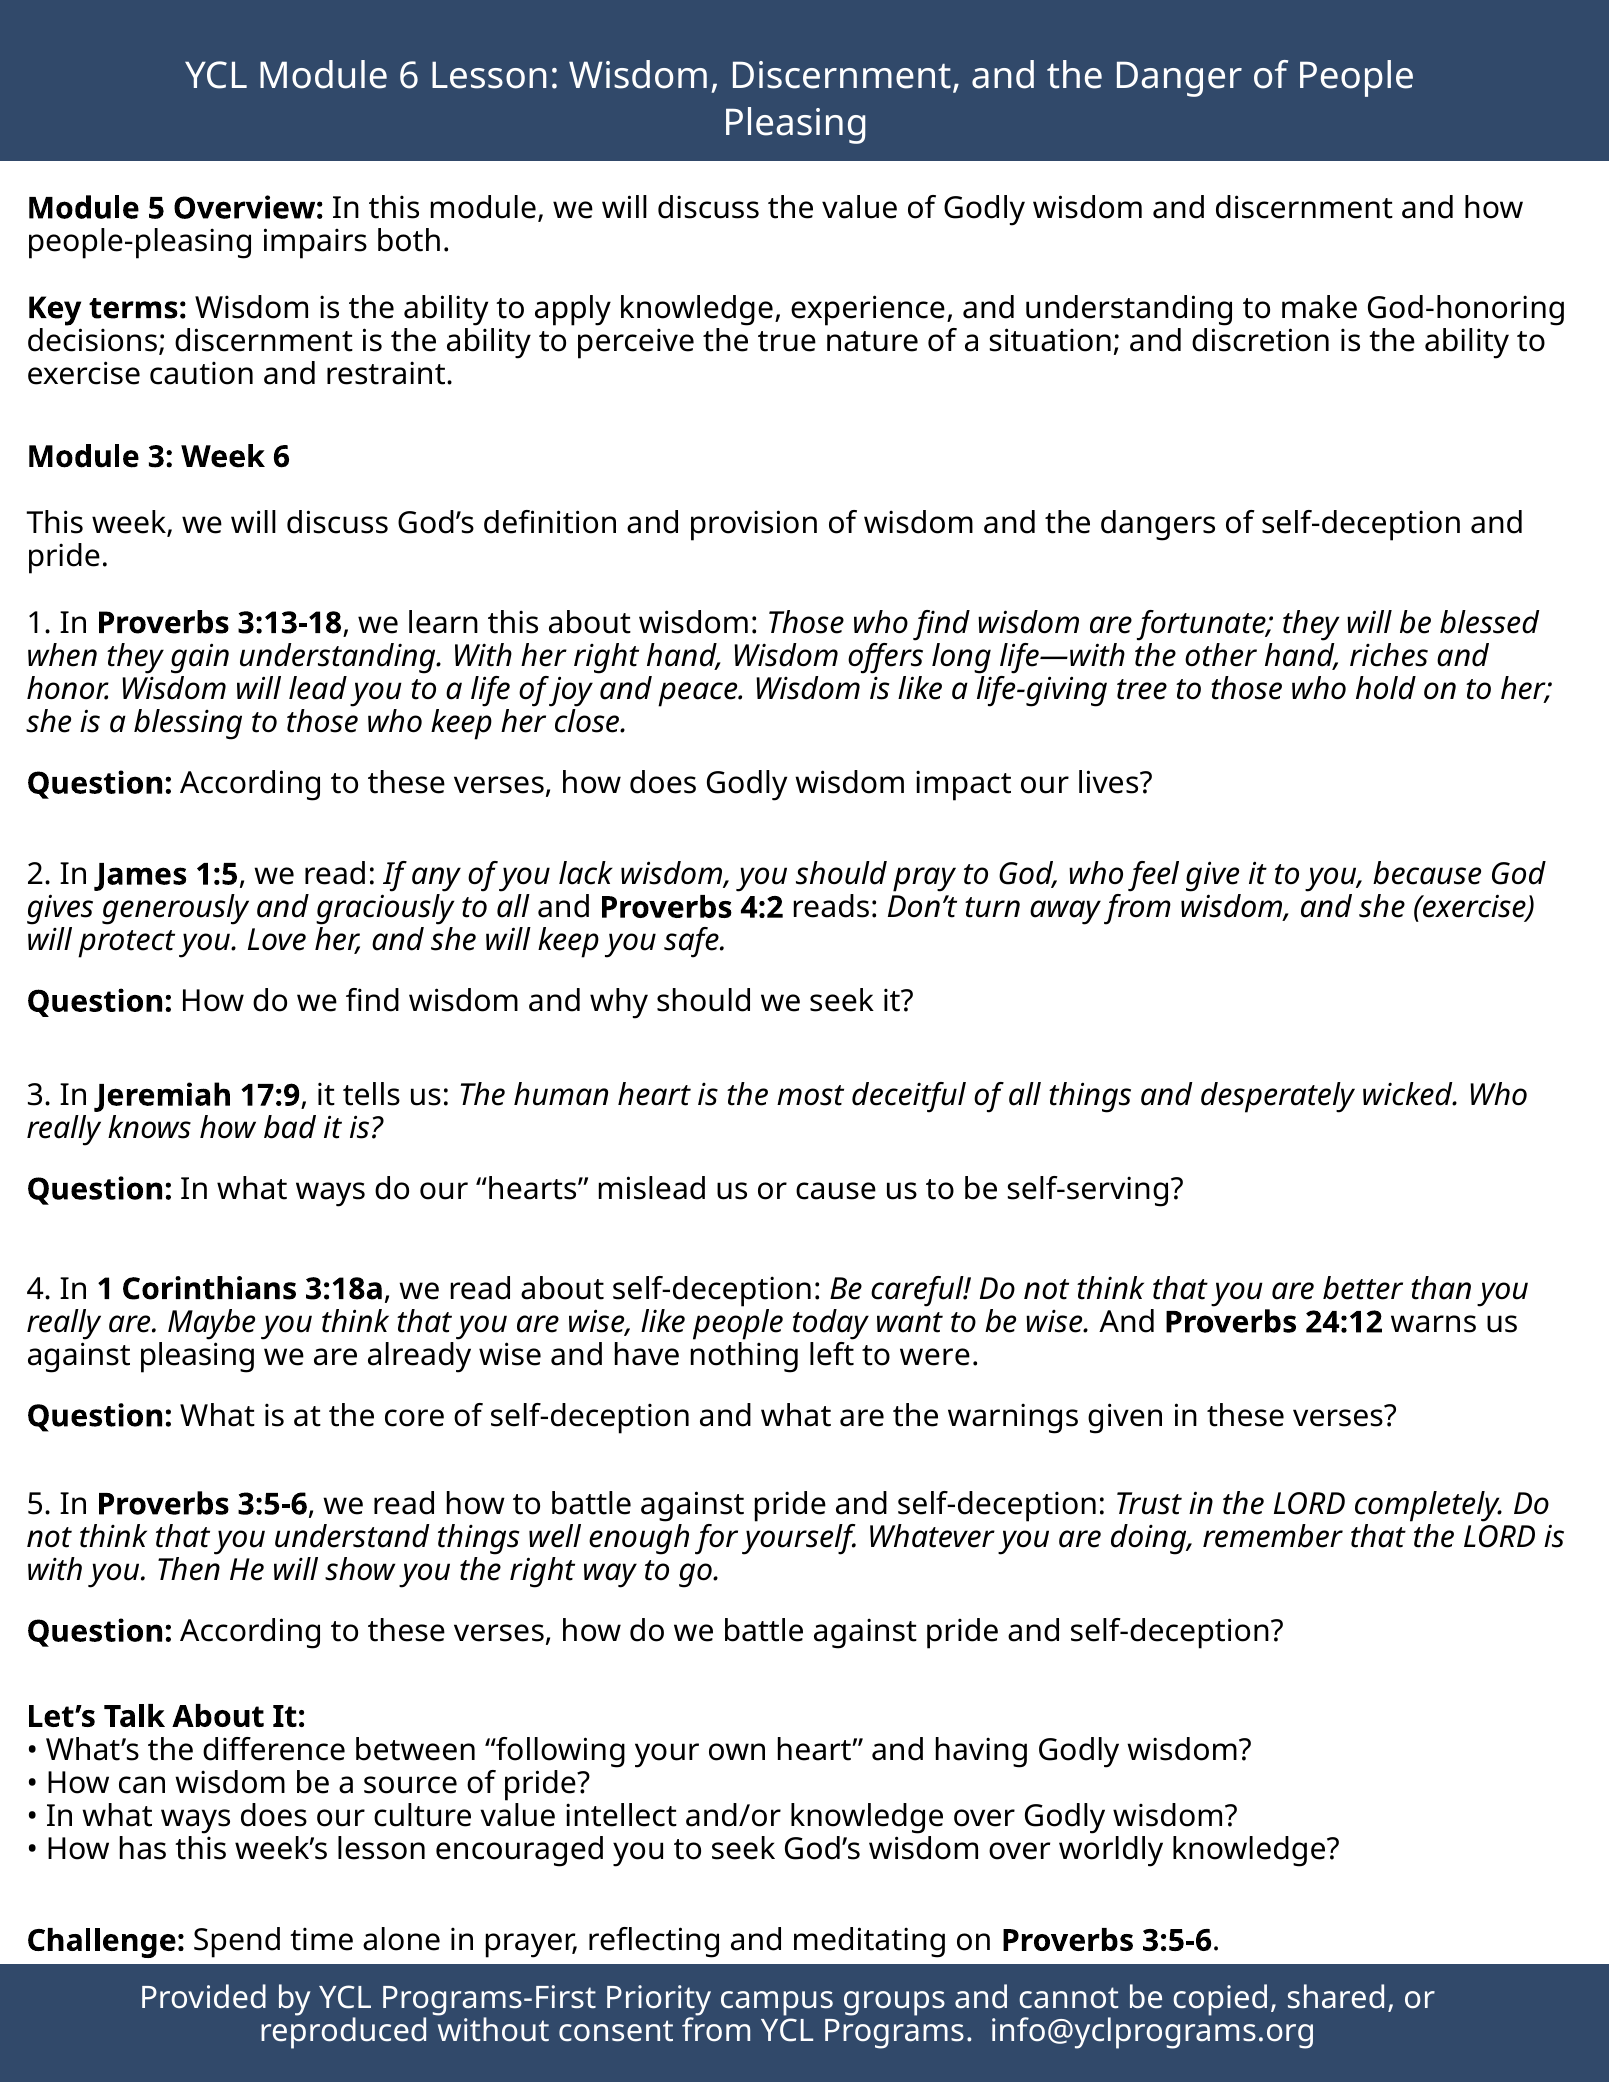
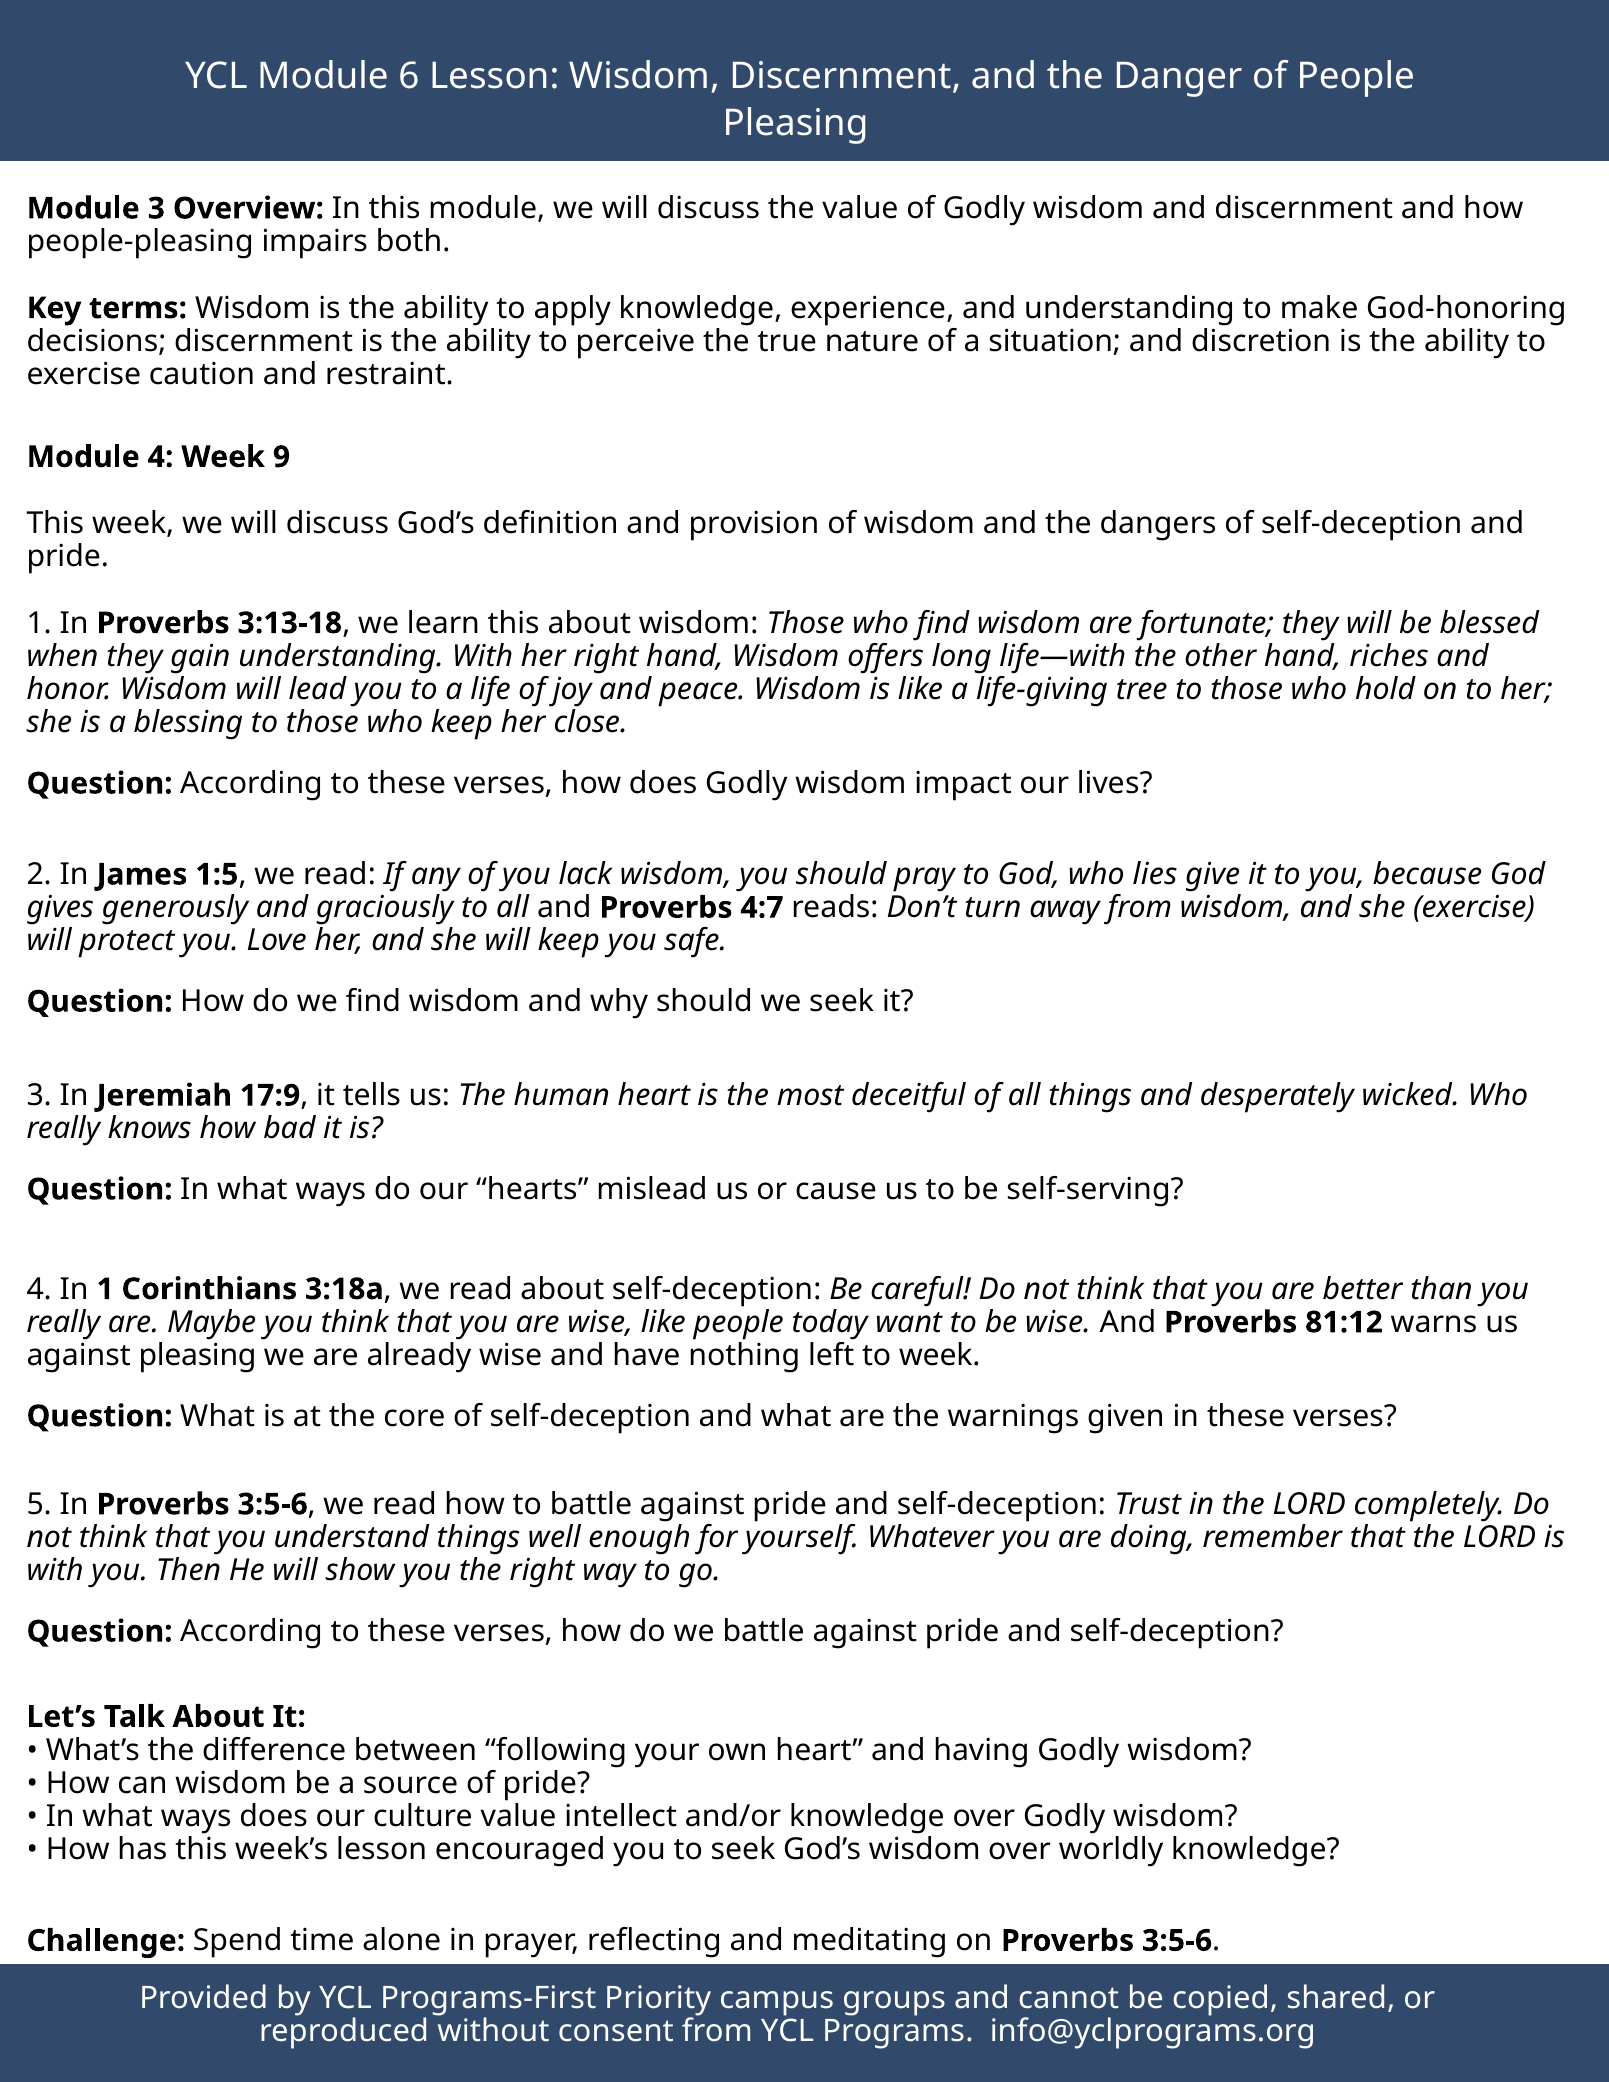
Module 5: 5 -> 3
Module 3: 3 -> 4
Week 6: 6 -> 9
feel: feel -> lies
4:2: 4:2 -> 4:7
24:12: 24:12 -> 81:12
to were: were -> week
